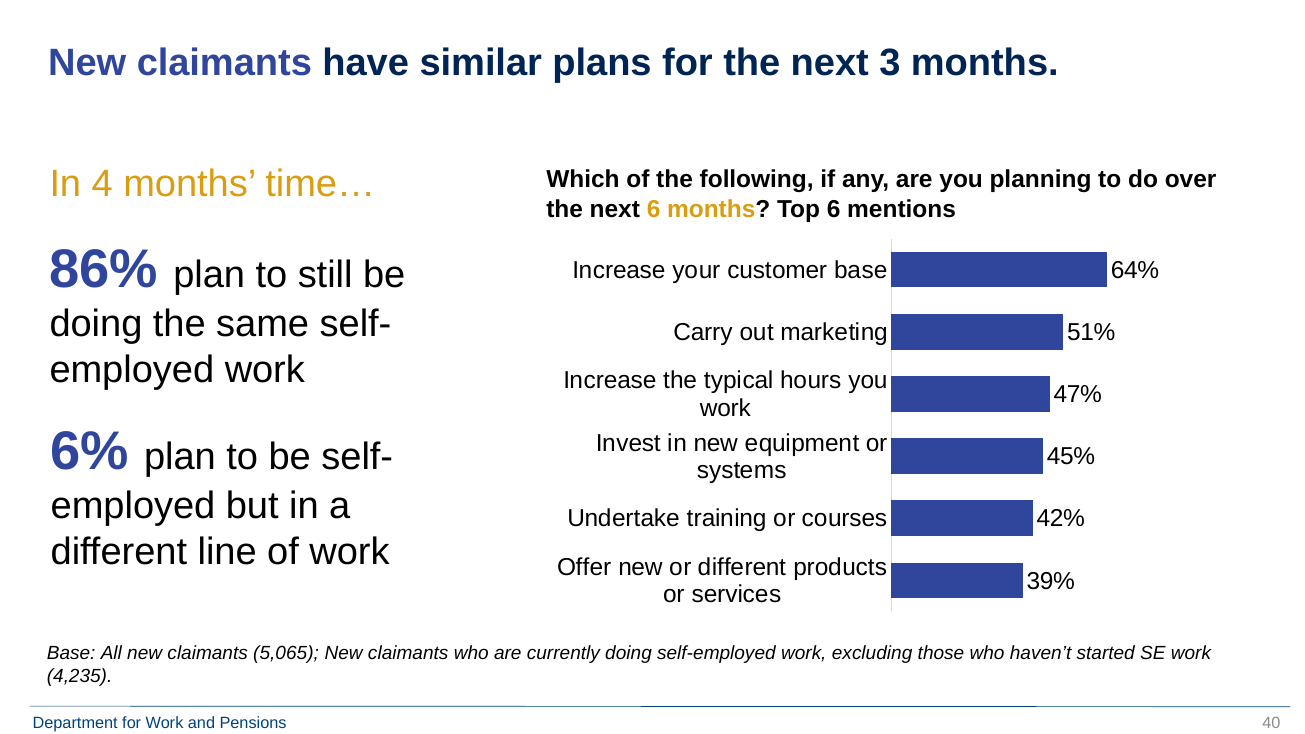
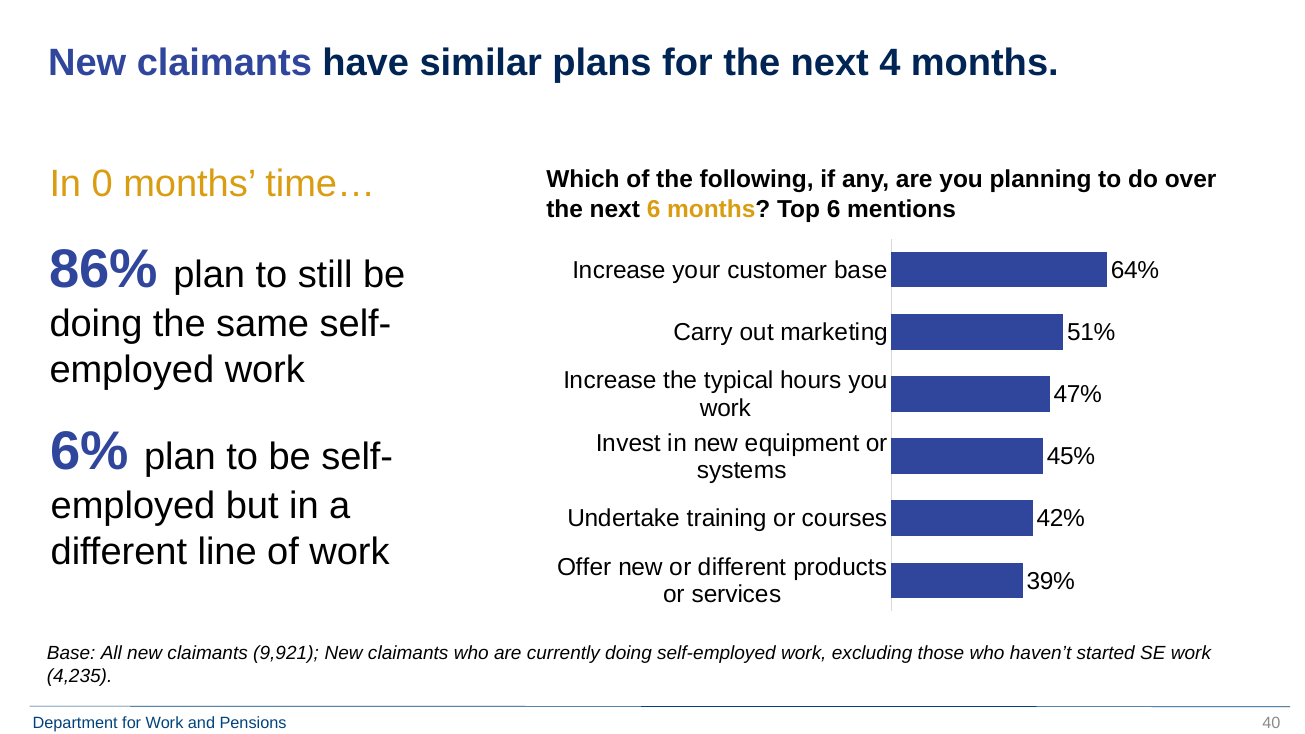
3: 3 -> 4
4: 4 -> 0
5,065: 5,065 -> 9,921
